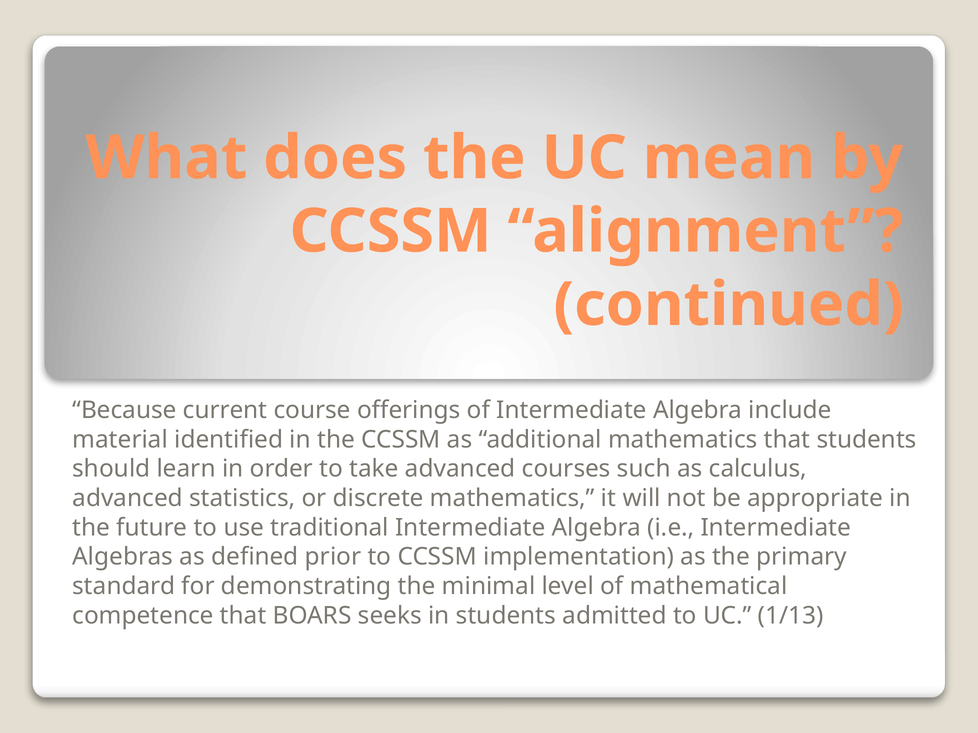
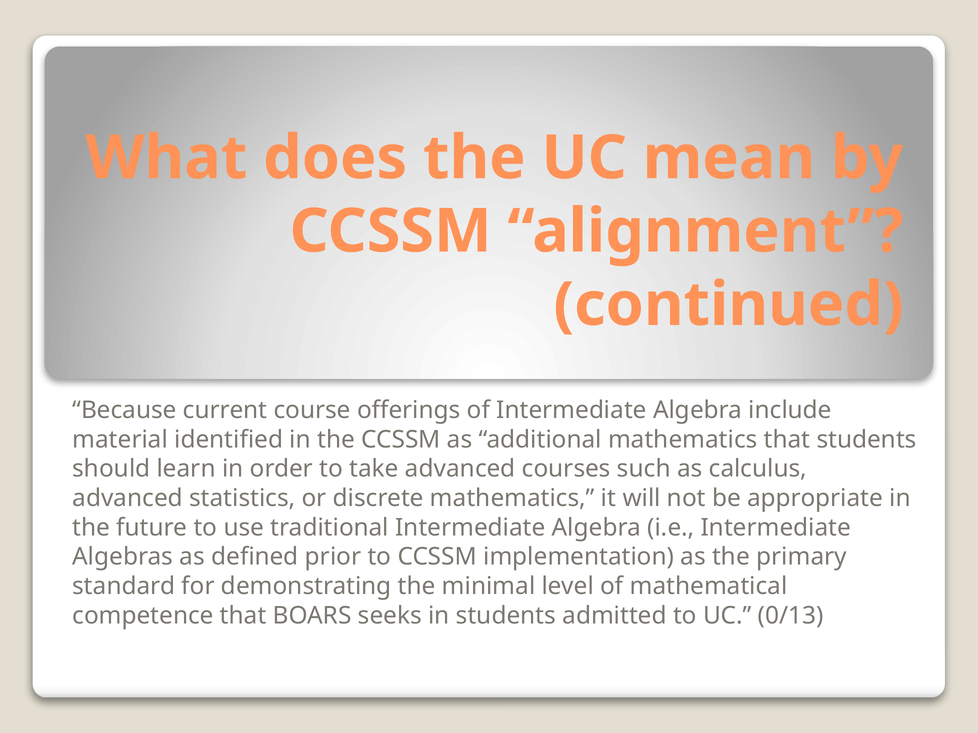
1/13: 1/13 -> 0/13
